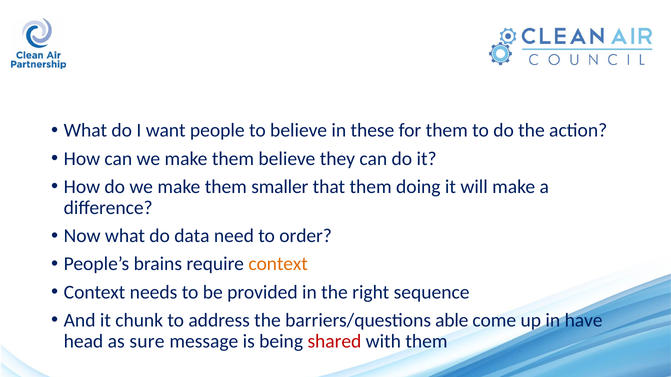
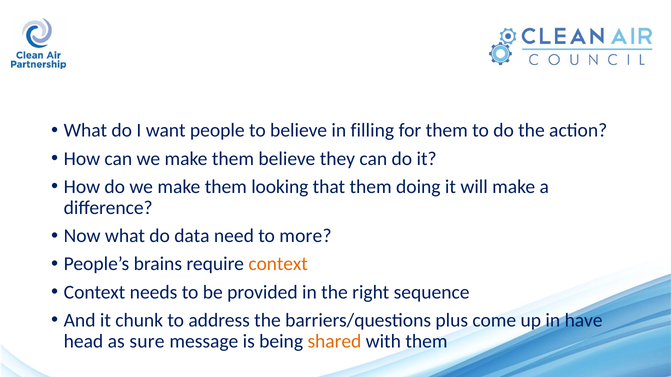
these: these -> filling
smaller: smaller -> looking
order: order -> more
able: able -> plus
shared colour: red -> orange
